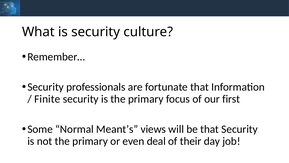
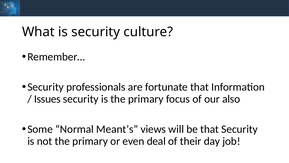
Finite: Finite -> Issues
first: first -> also
